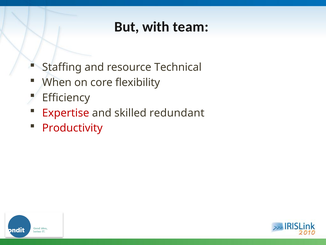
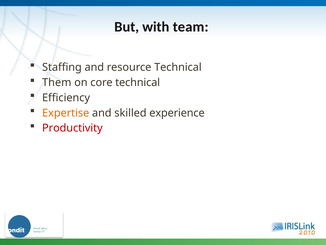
When: When -> Them
core flexibility: flexibility -> technical
Expertise colour: red -> orange
redundant: redundant -> experience
